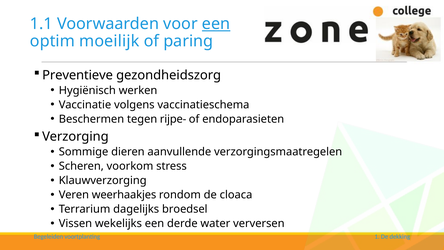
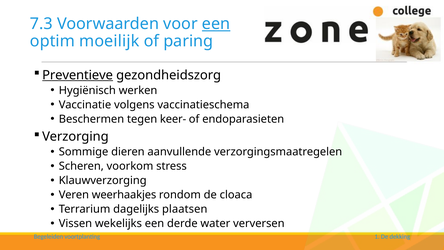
1.1: 1.1 -> 7.3
Preventieve underline: none -> present
rijpe-: rijpe- -> keer-
broedsel: broedsel -> plaatsen
